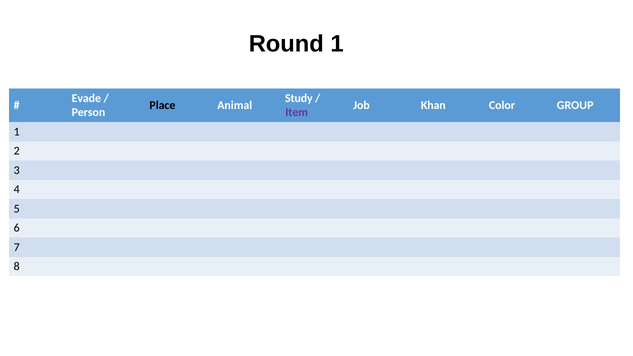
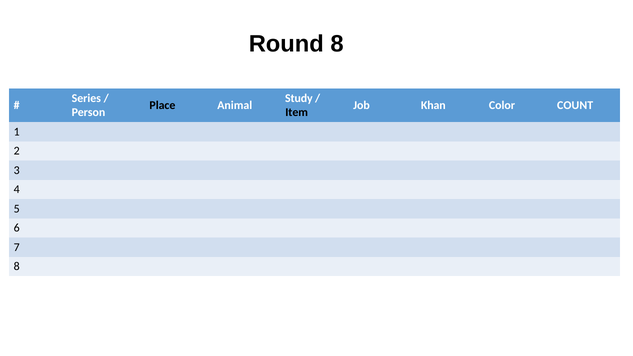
Round 1: 1 -> 8
Evade: Evade -> Series
GROUP: GROUP -> COUNT
Item colour: purple -> black
